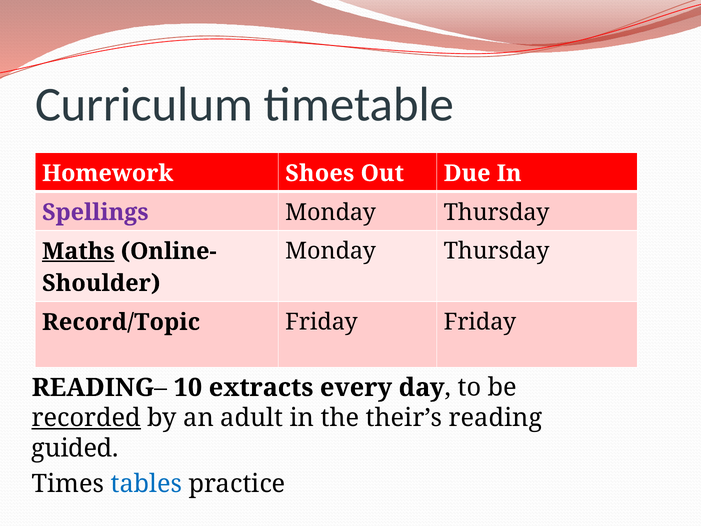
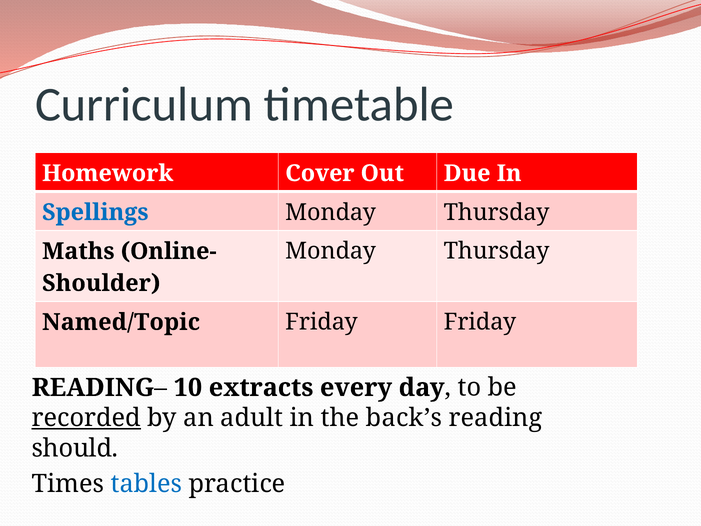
Shoes: Shoes -> Cover
Spellings colour: purple -> blue
Maths underline: present -> none
Record/Topic: Record/Topic -> Named/Topic
their’s: their’s -> back’s
guided: guided -> should
